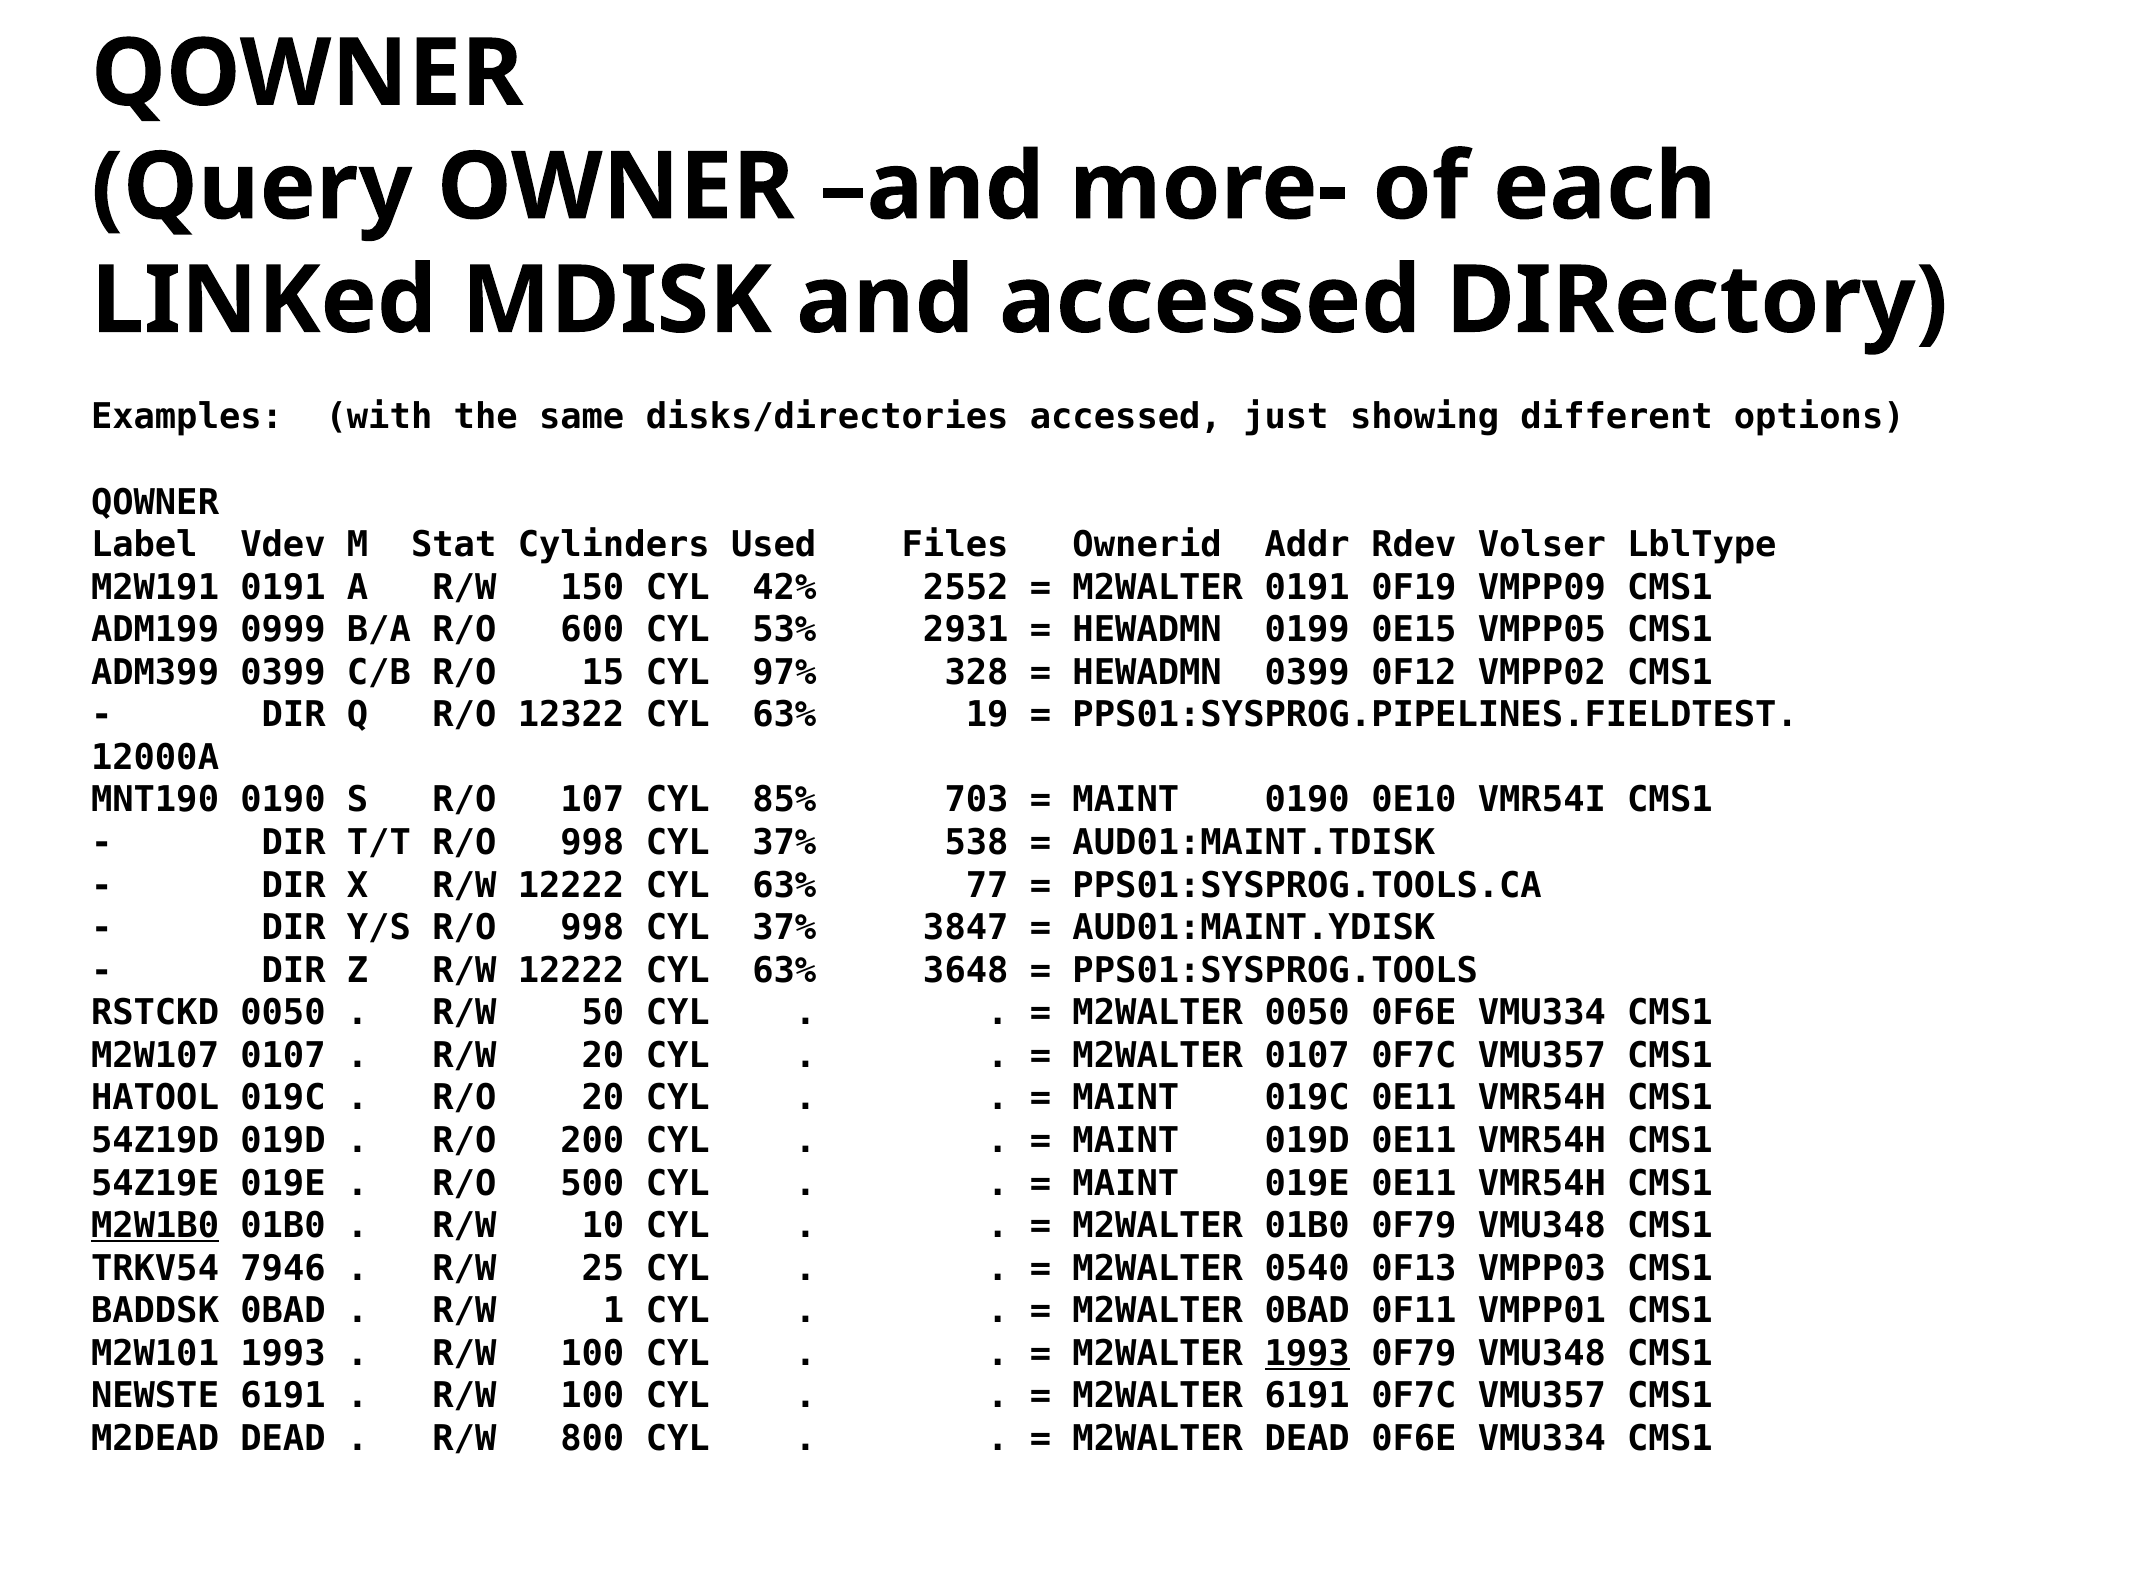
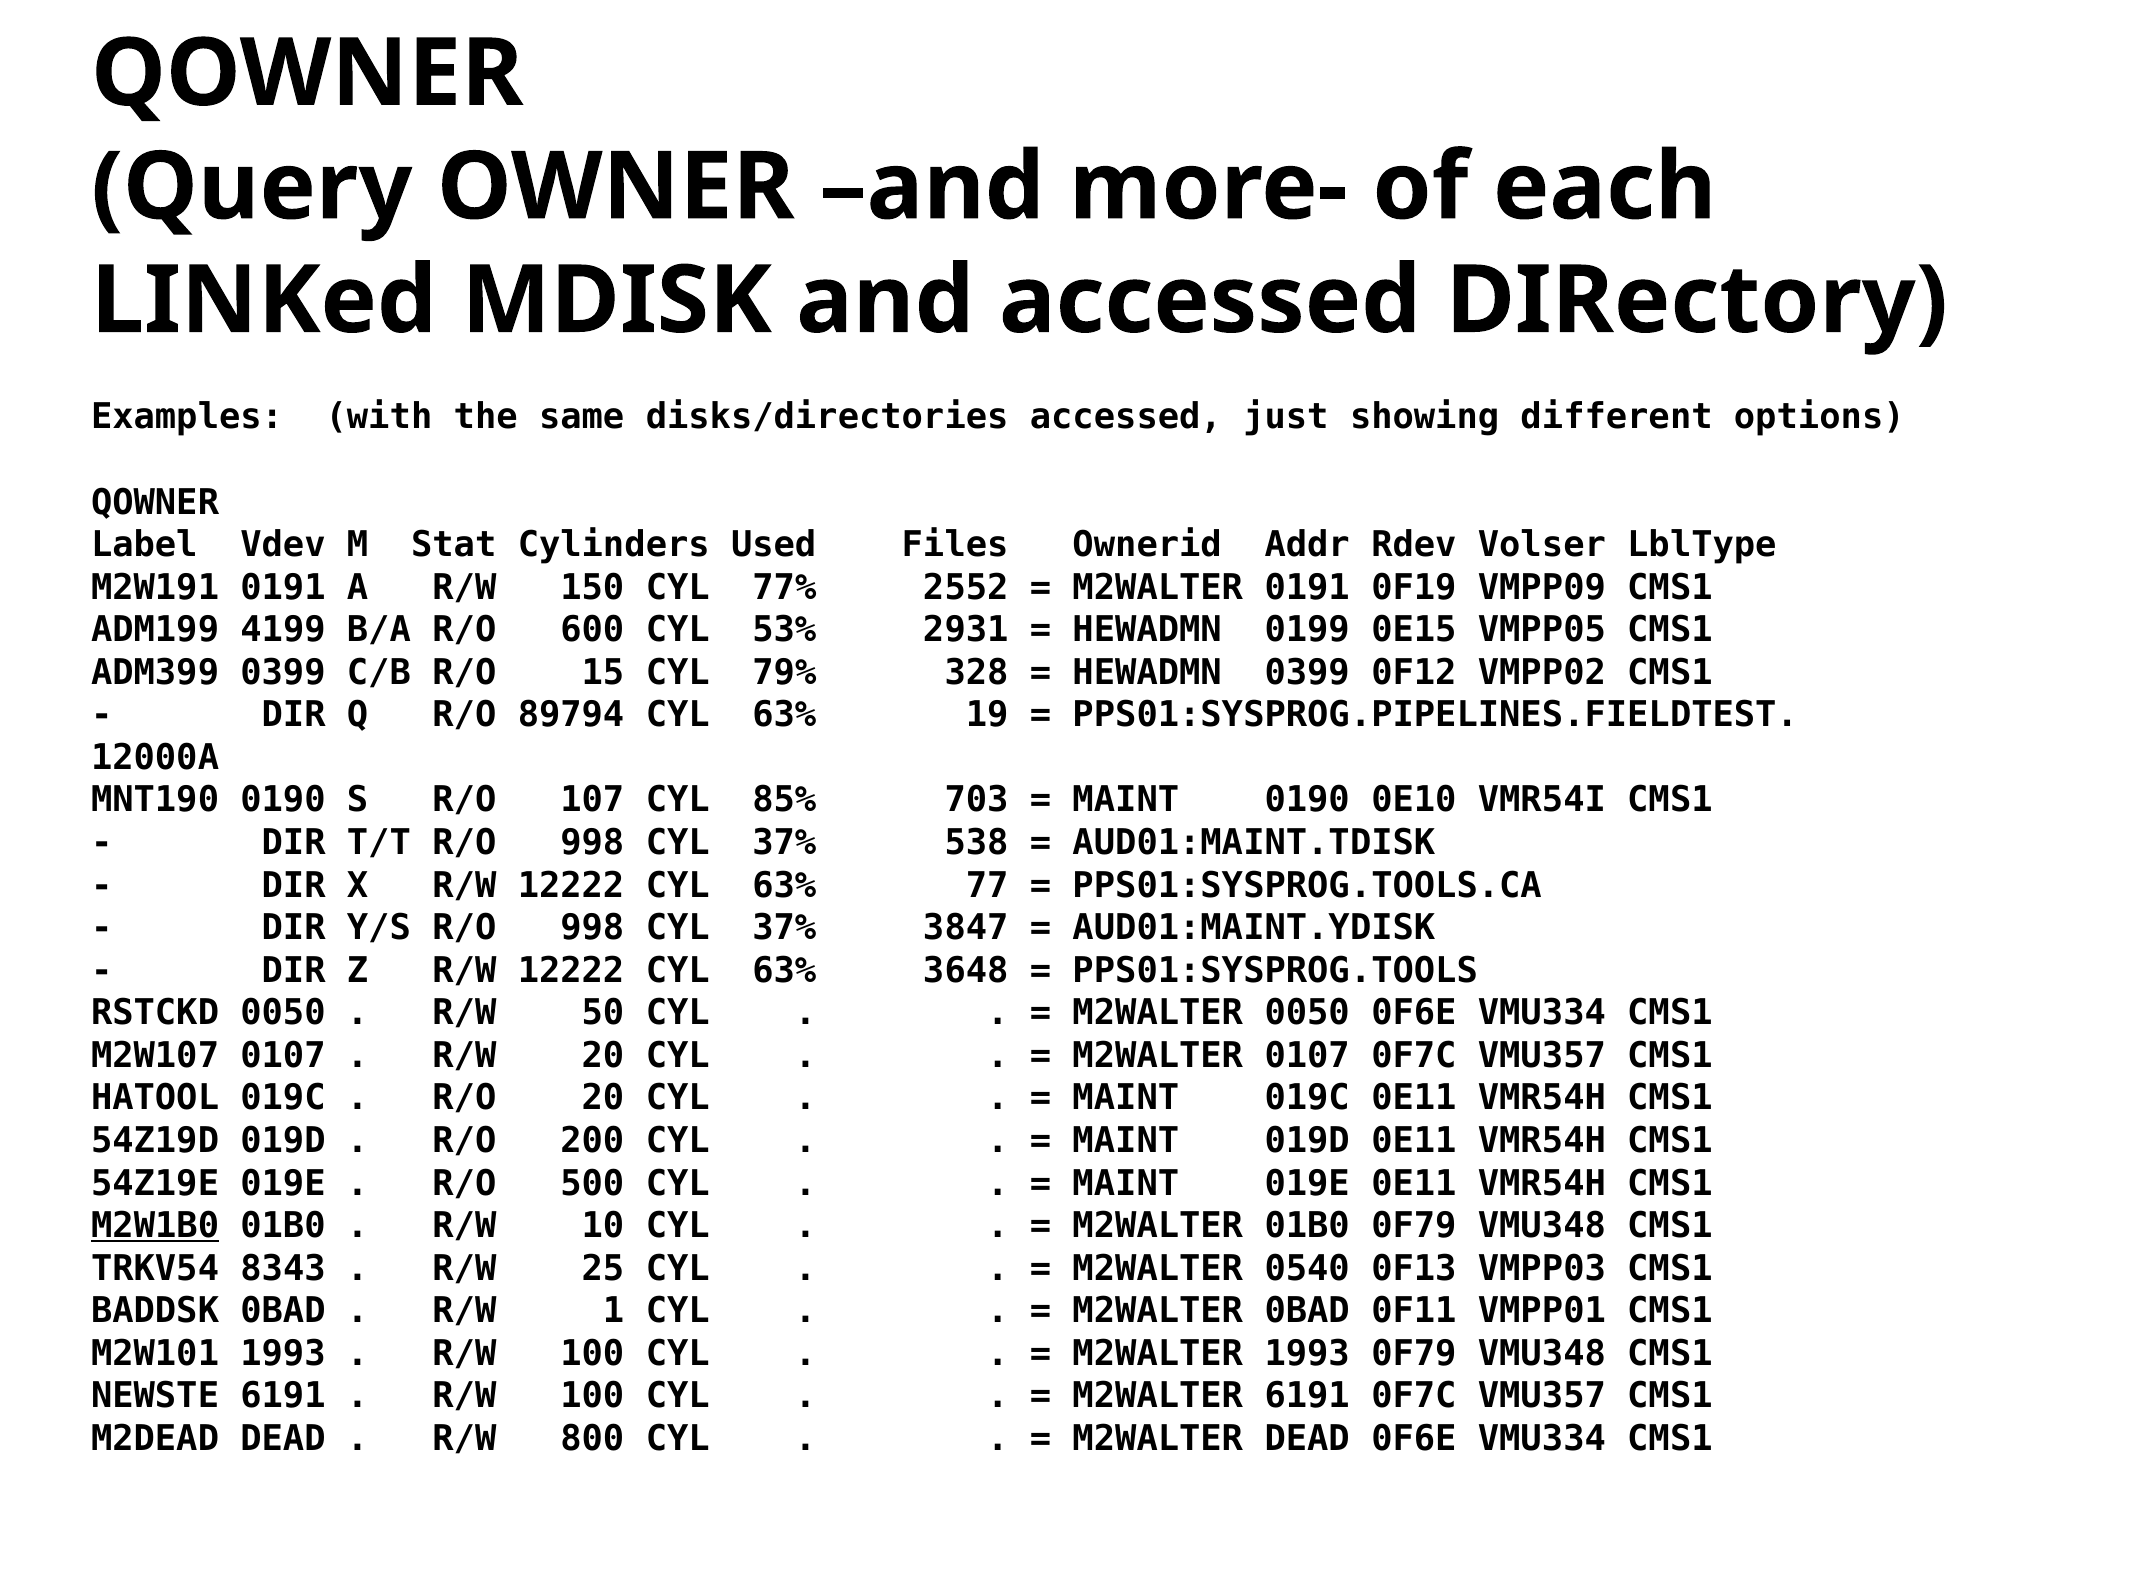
42%: 42% -> 77%
0999: 0999 -> 4199
97%: 97% -> 79%
12322: 12322 -> 89794
7946: 7946 -> 8343
1993 at (1307, 1354) underline: present -> none
